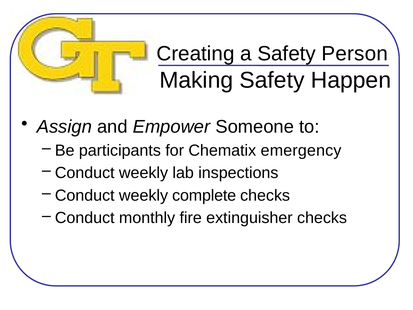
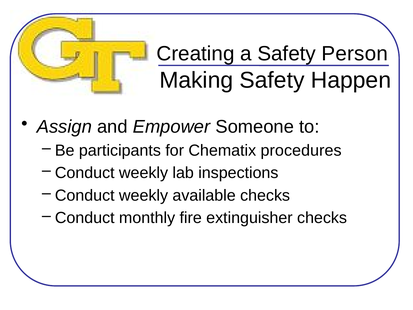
emergency: emergency -> procedures
complete: complete -> available
